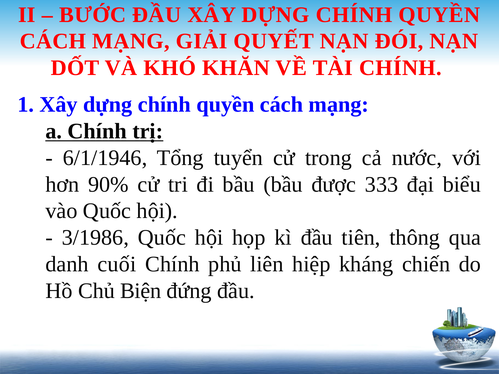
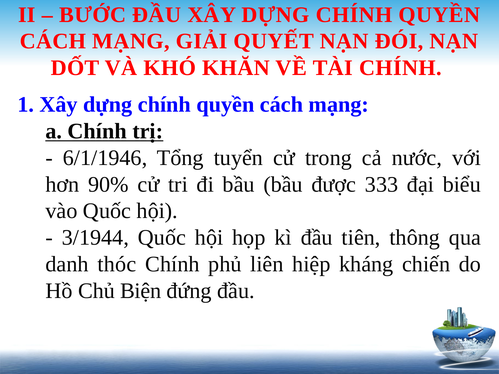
3/1986: 3/1986 -> 3/1944
cuối: cuối -> thóc
